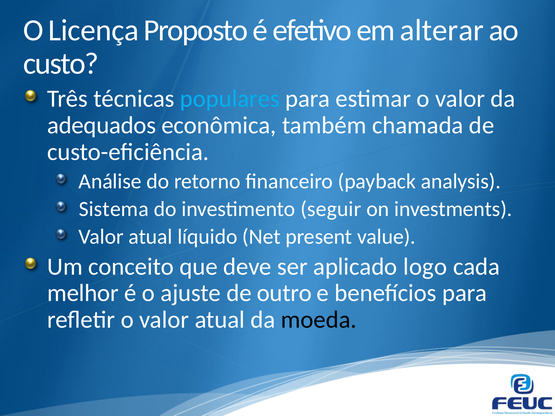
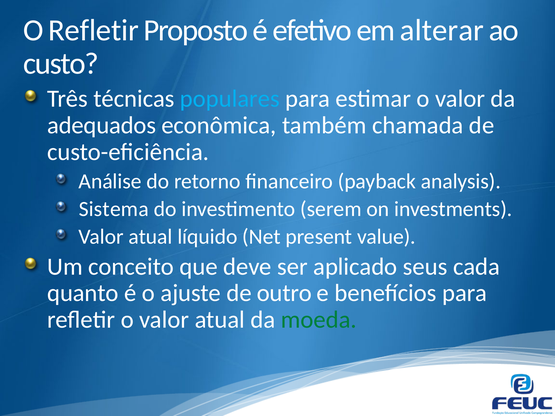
O Licença: Licença -> Refletir
seguir: seguir -> serem
logo: logo -> seus
melhor: melhor -> quanto
moeda colour: black -> green
